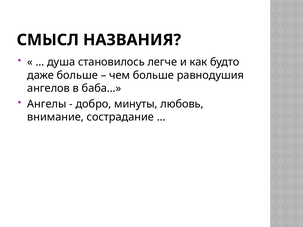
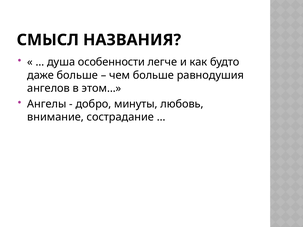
становилось: становилось -> особенности
баба…: баба… -> этом…
